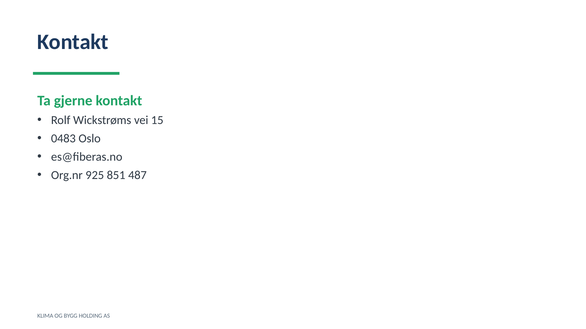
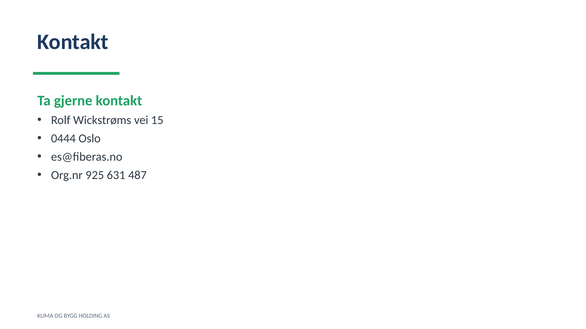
0483: 0483 -> 0444
851: 851 -> 631
